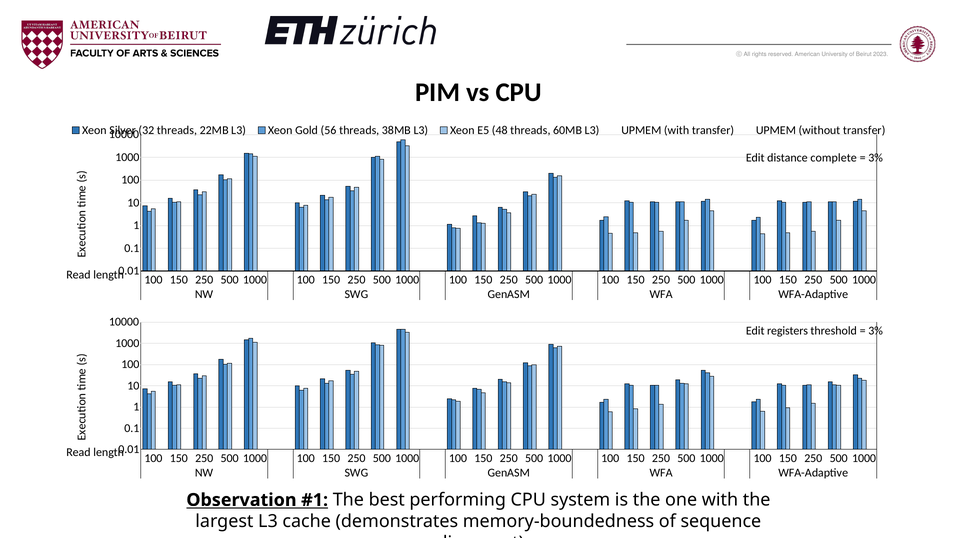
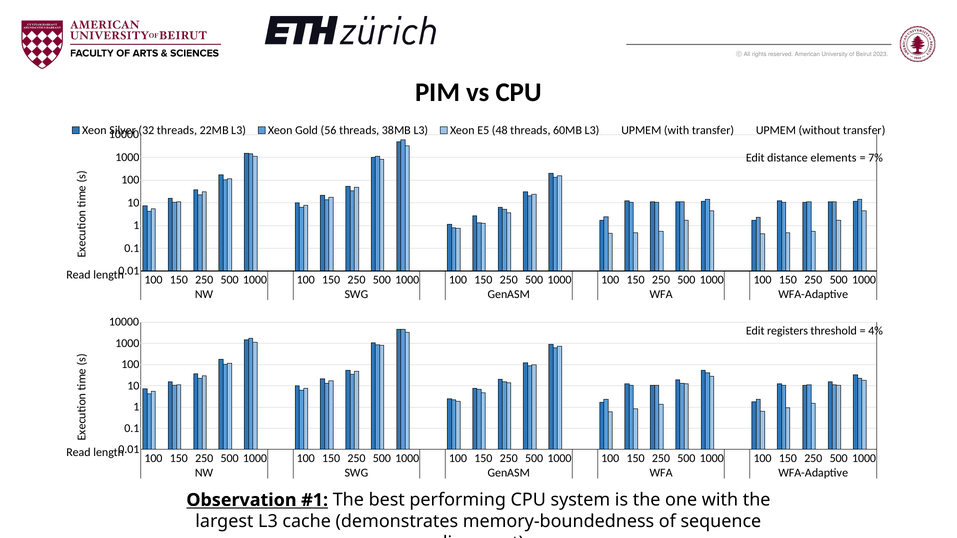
complete: complete -> elements
3% at (876, 158): 3% -> 7%
3% at (876, 331): 3% -> 4%
